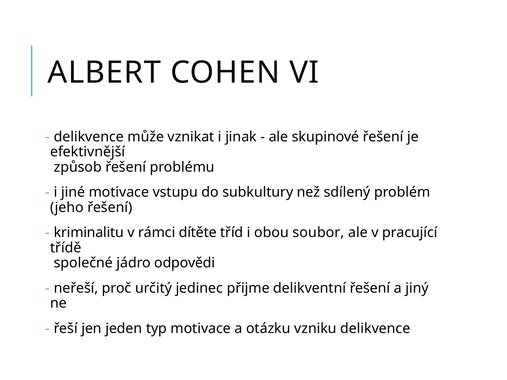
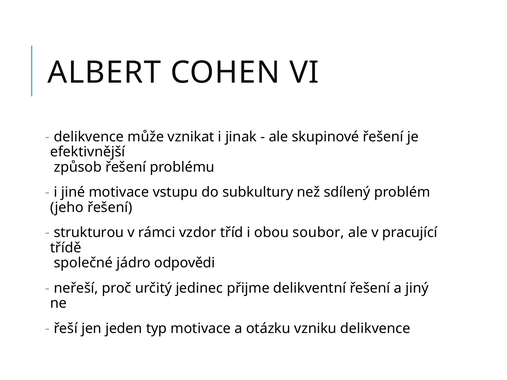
kriminalitu: kriminalitu -> strukturou
dítěte: dítěte -> vzdor
